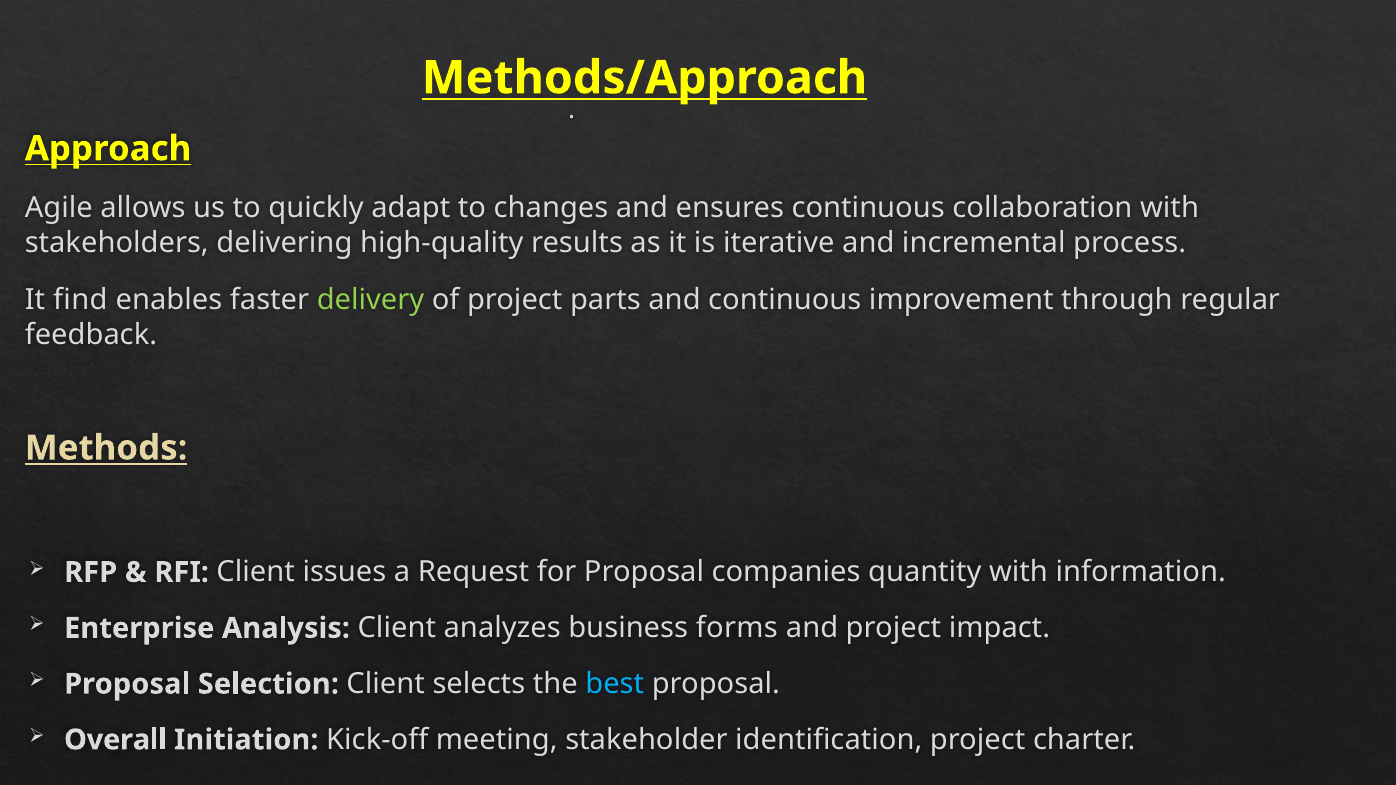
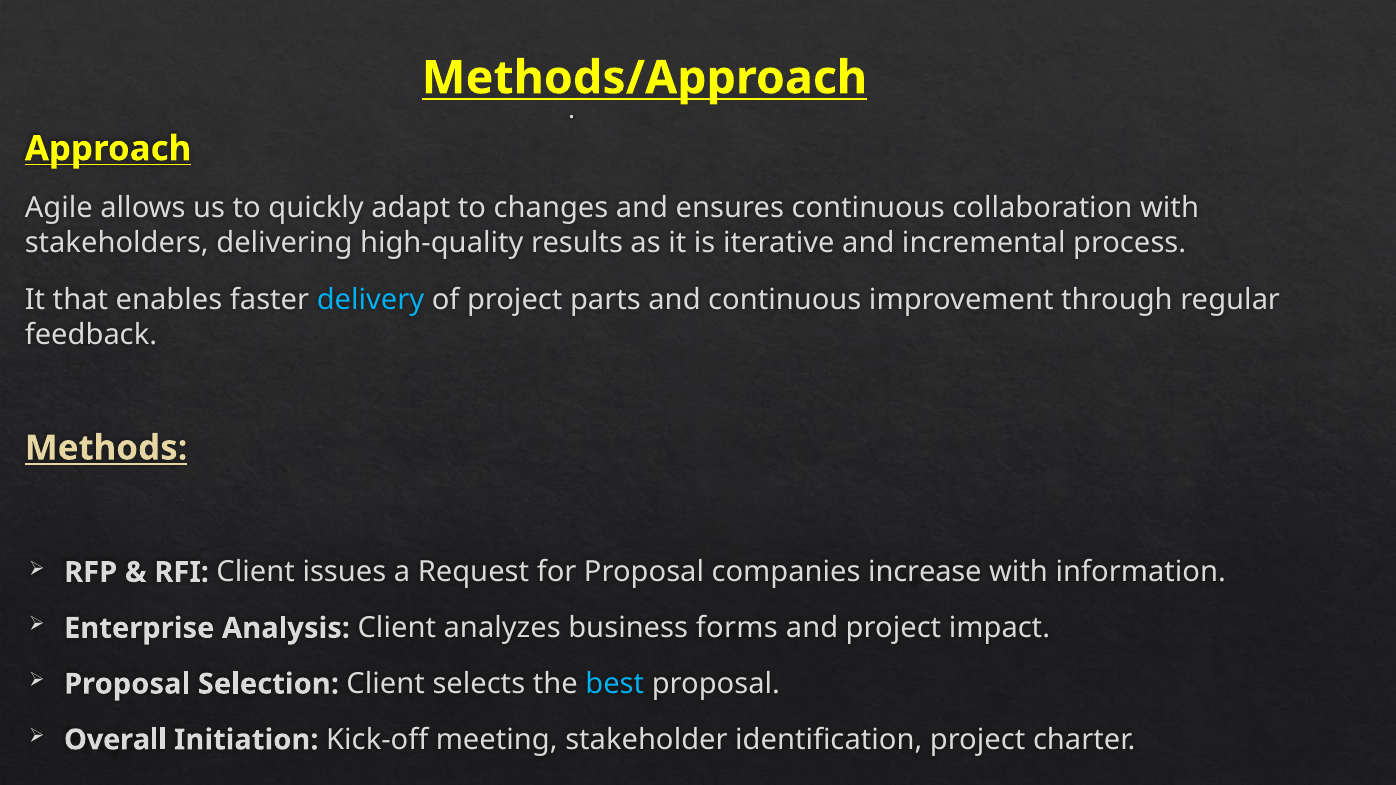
find: find -> that
delivery colour: light green -> light blue
quantity: quantity -> increase
